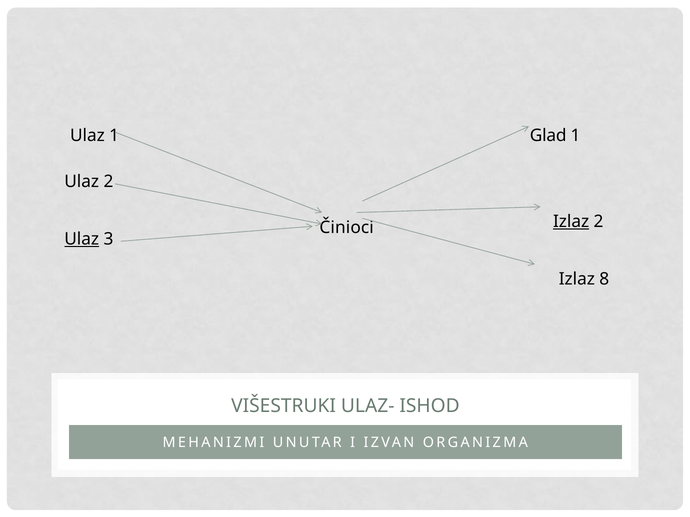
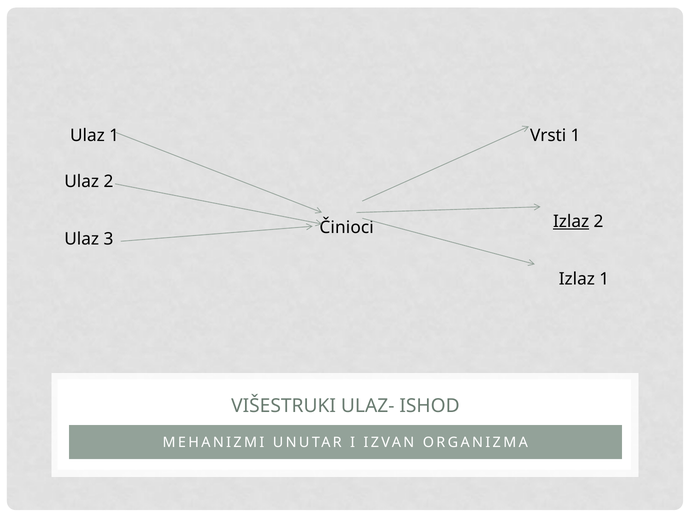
Glad: Glad -> Vrsti
Ulaz at (82, 239) underline: present -> none
Izlaz 8: 8 -> 1
